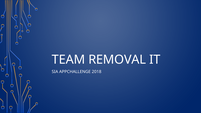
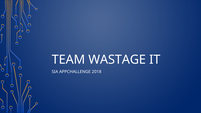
REMOVAL: REMOVAL -> WASTAGE
